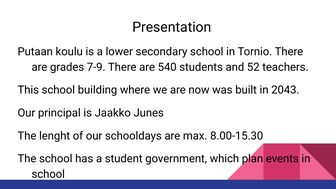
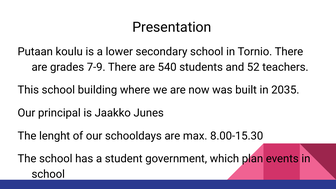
2043: 2043 -> 2035
